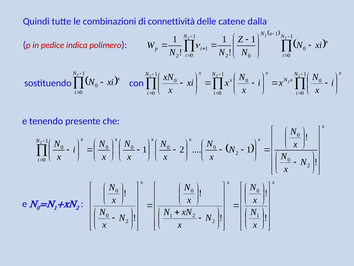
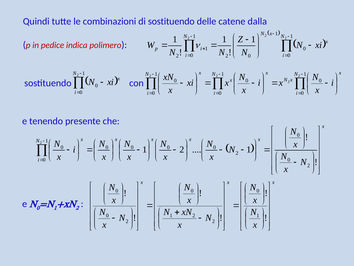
di connettività: connettività -> sostituendo
